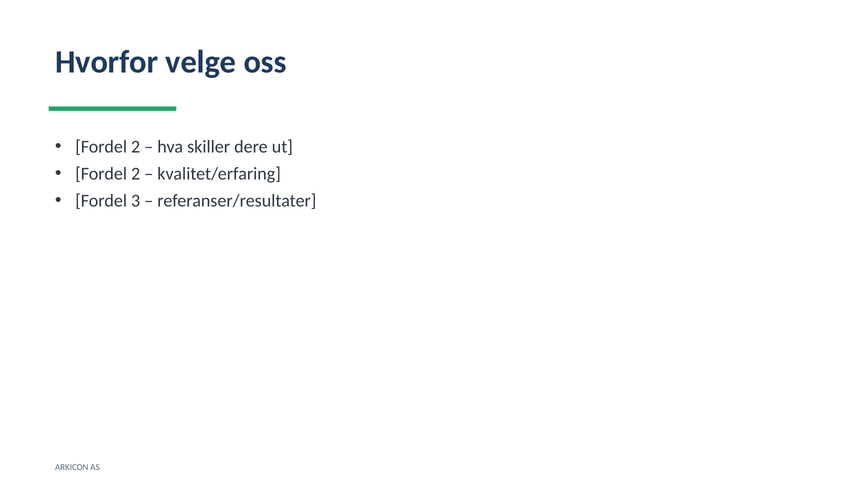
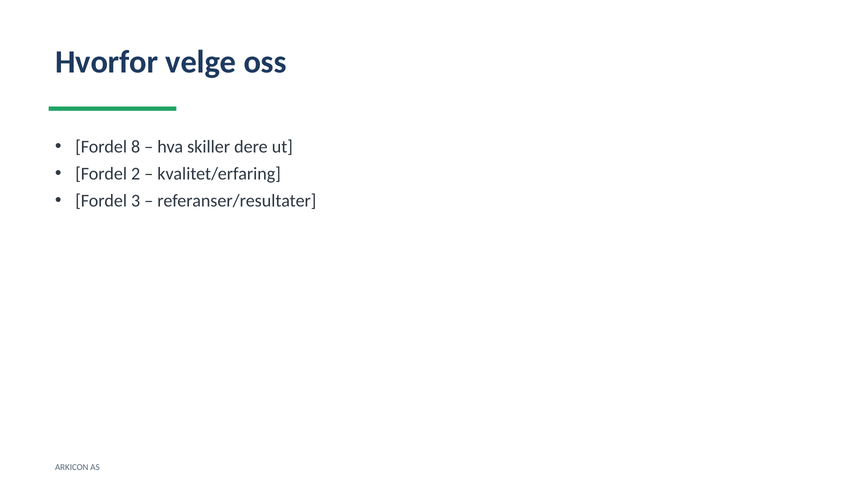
2 at (136, 147): 2 -> 8
